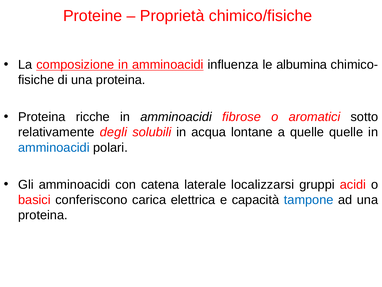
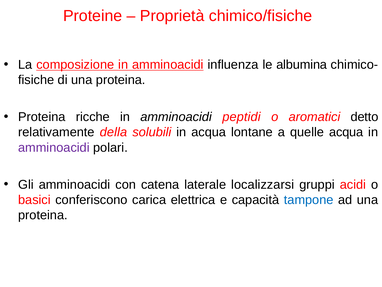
fibrose: fibrose -> peptidi
sotto: sotto -> detto
degli: degli -> della
quelle quelle: quelle -> acqua
amminoacidi at (54, 147) colour: blue -> purple
